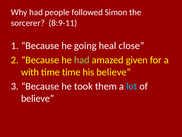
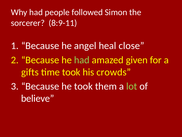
going: going -> angel
with: with -> gifts
time time: time -> took
his believe: believe -> crowds
lot colour: light blue -> light green
